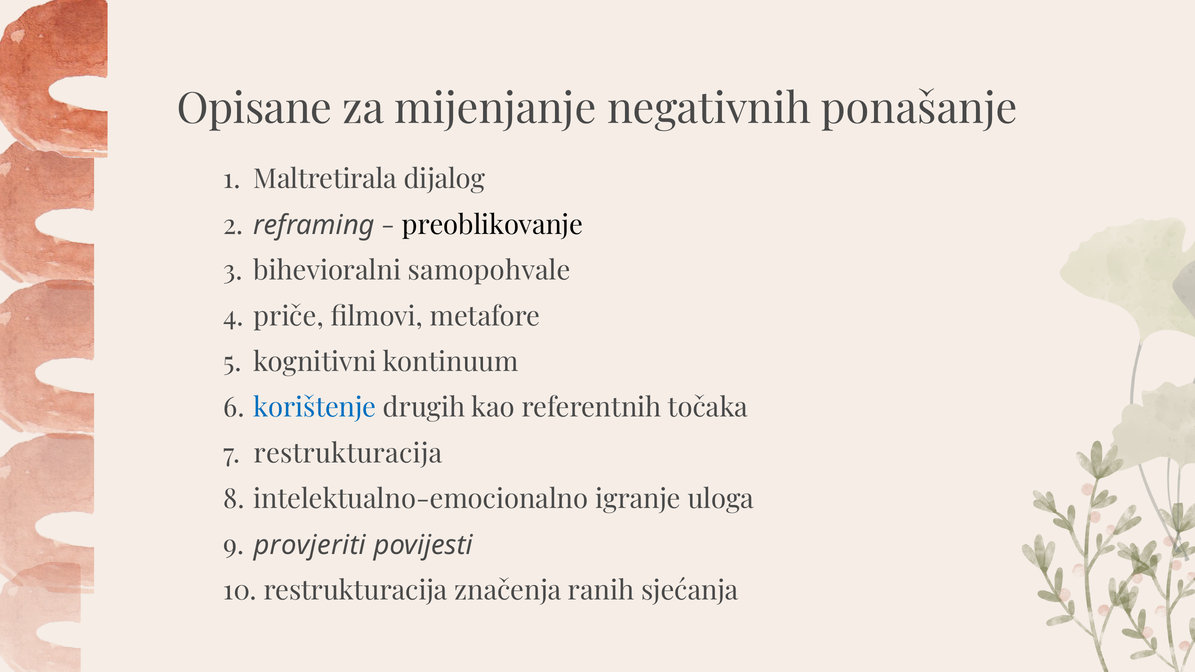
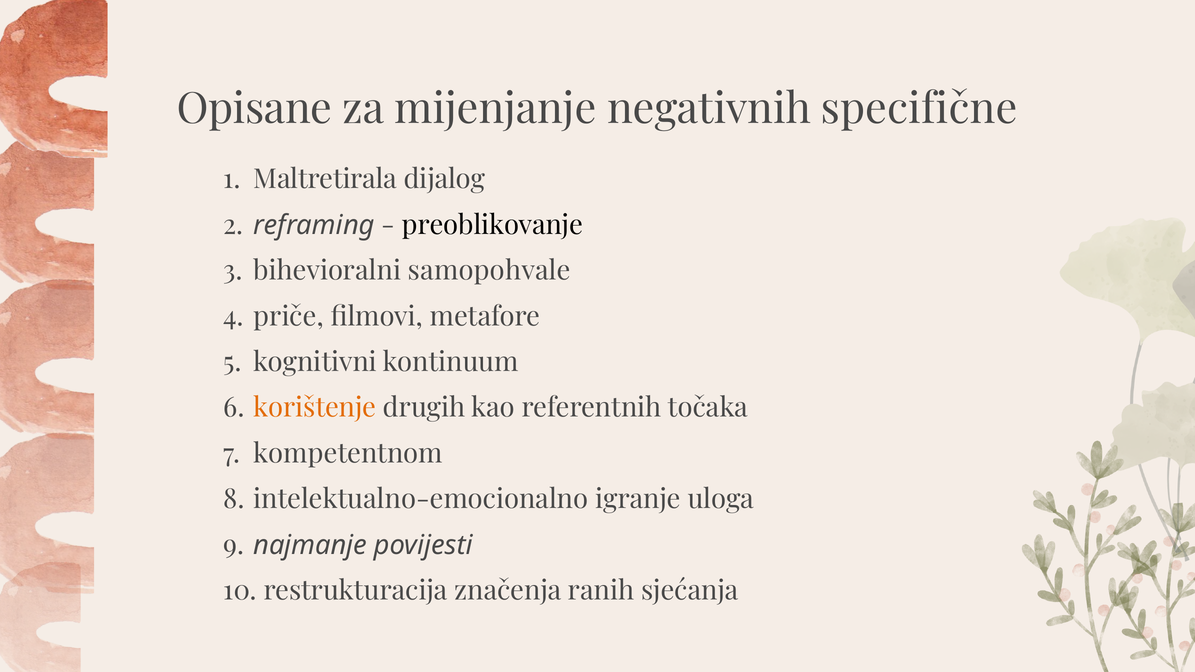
ponašanje: ponašanje -> specifične
korištenje colour: blue -> orange
restrukturacija at (348, 454): restrukturacija -> kompetentnom
provjeriti: provjeriti -> najmanje
